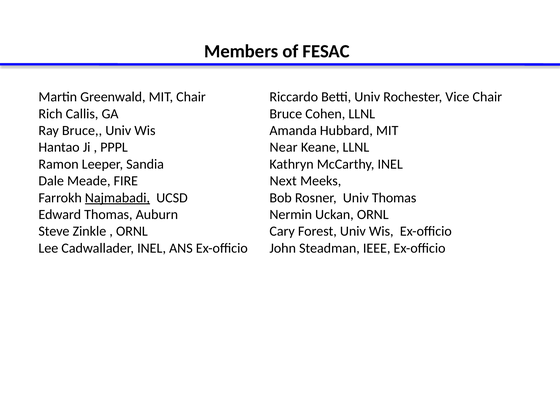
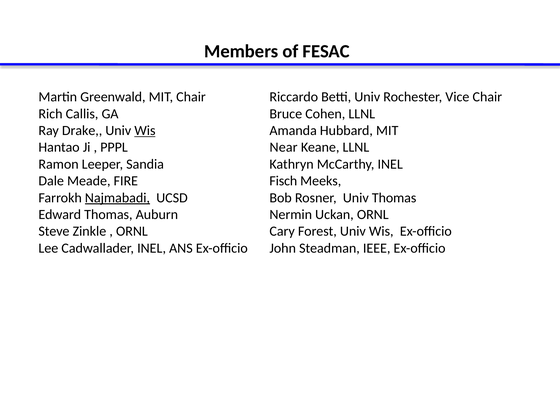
Ray Bruce: Bruce -> Drake
Wis at (145, 131) underline: none -> present
Next: Next -> Fisch
